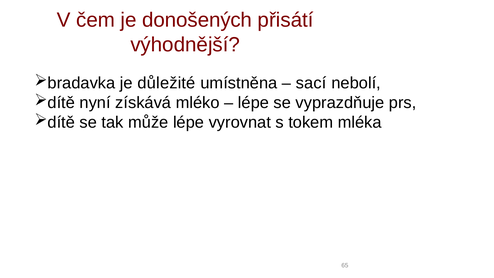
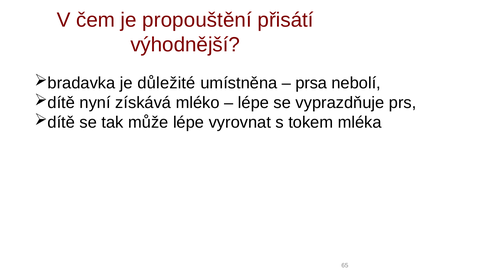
donošených: donošených -> propouštění
sací: sací -> prsa
